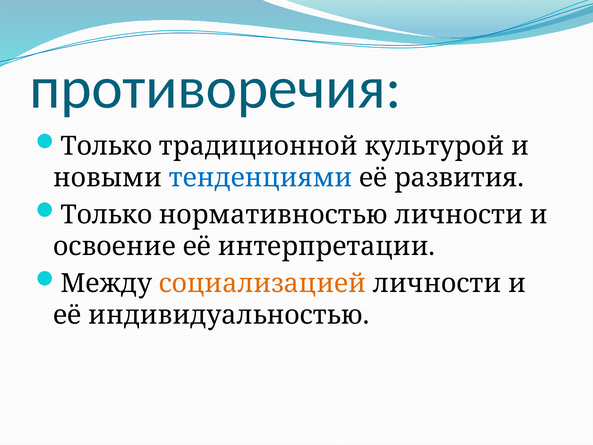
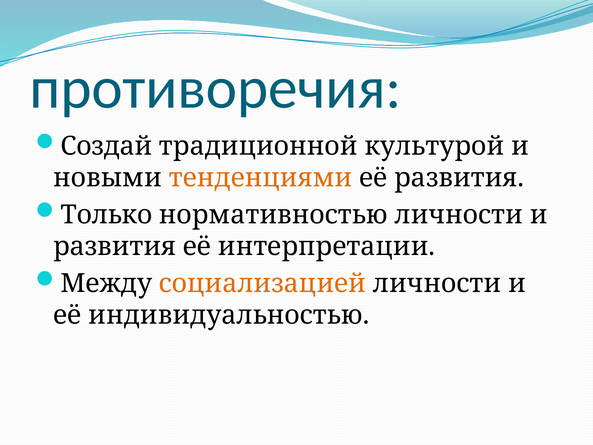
Только at (106, 146): Только -> Создай
тенденциями colour: blue -> orange
освоение at (115, 246): освоение -> развития
